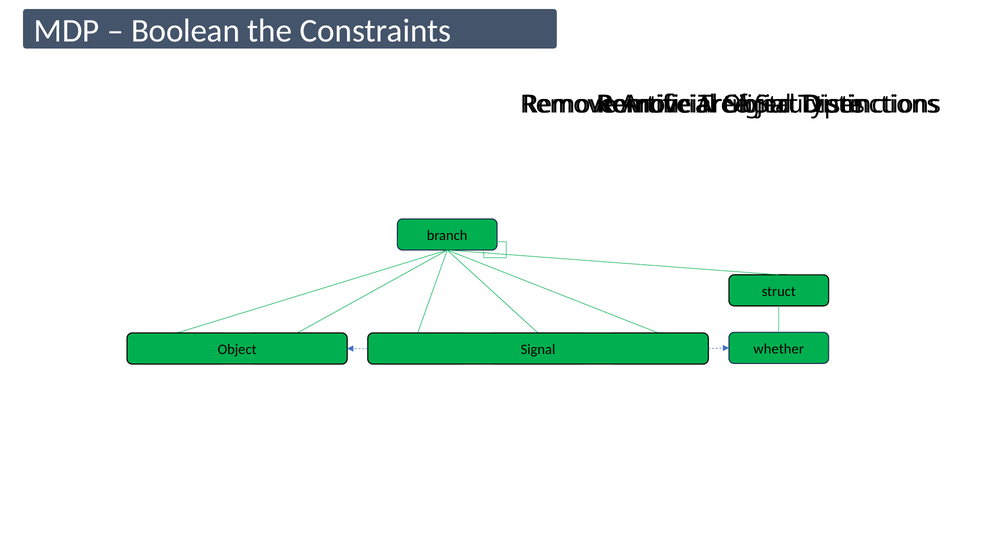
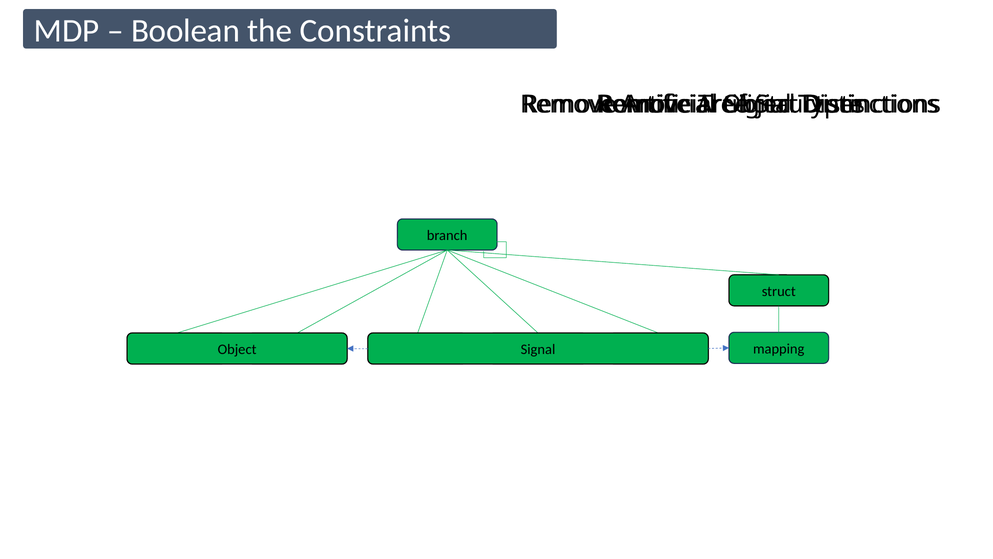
whether: whether -> mapping
